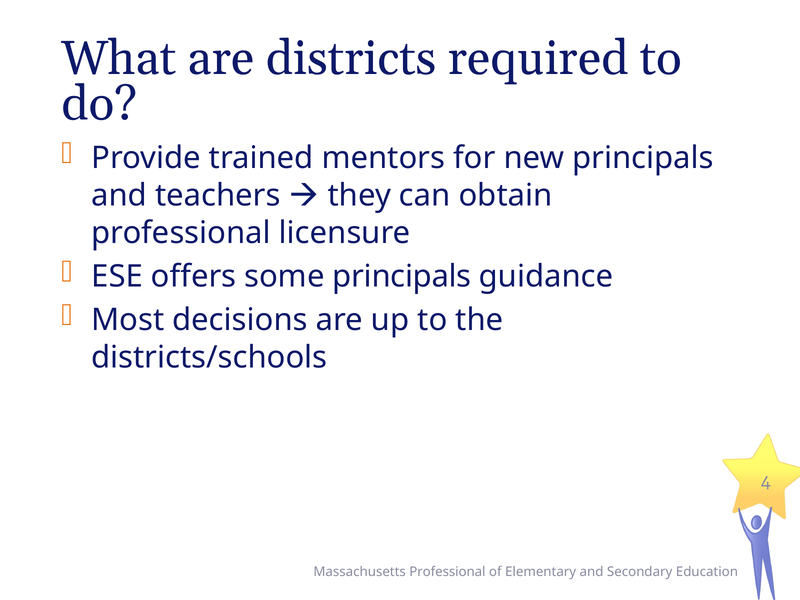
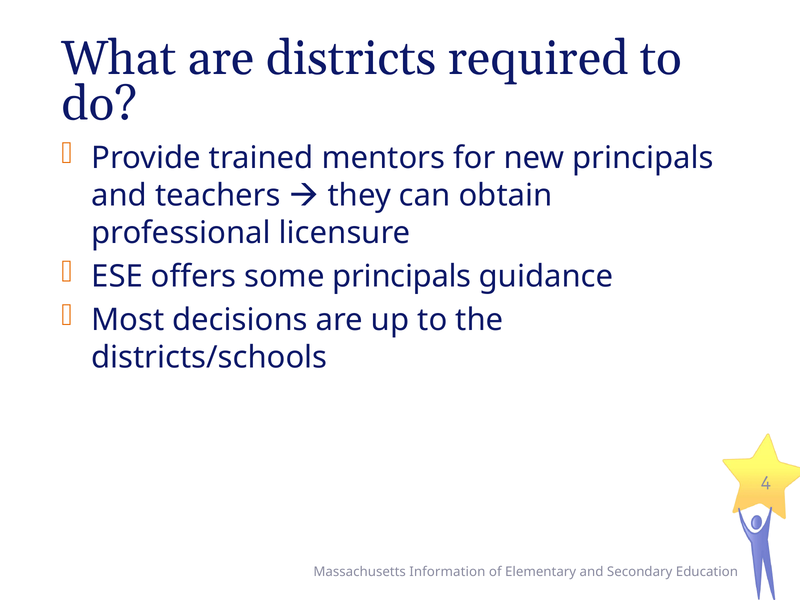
Massachusetts Professional: Professional -> Information
